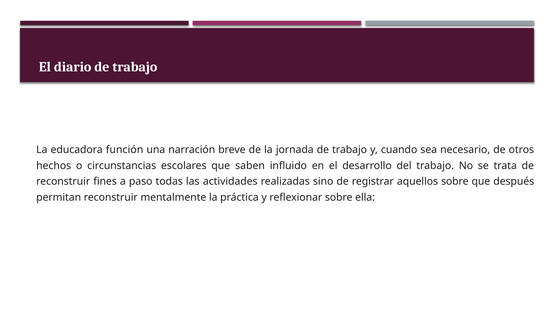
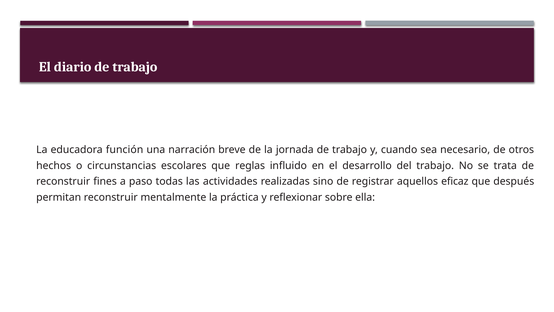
saben: saben -> reglas
aquellos sobre: sobre -> eficaz
